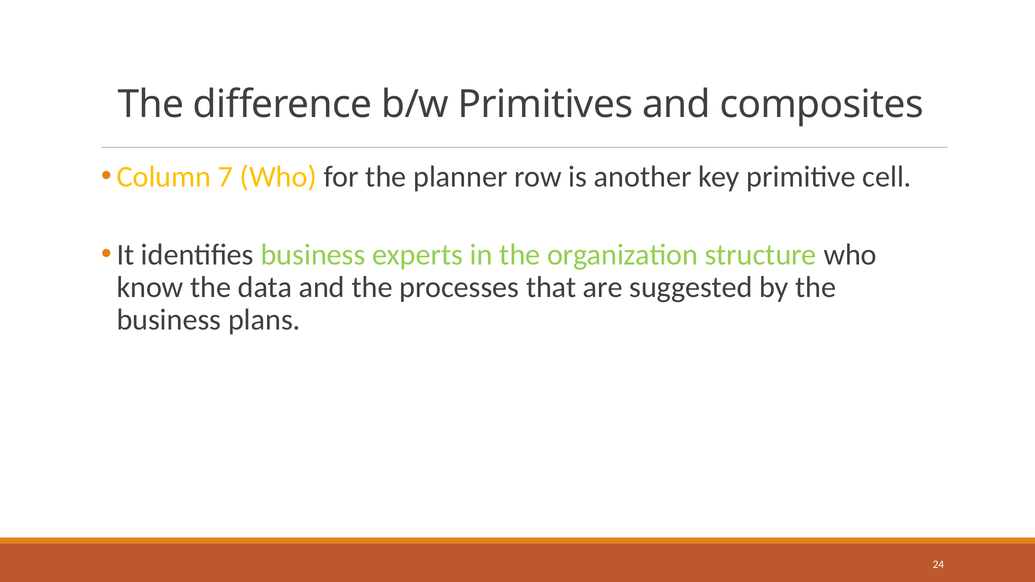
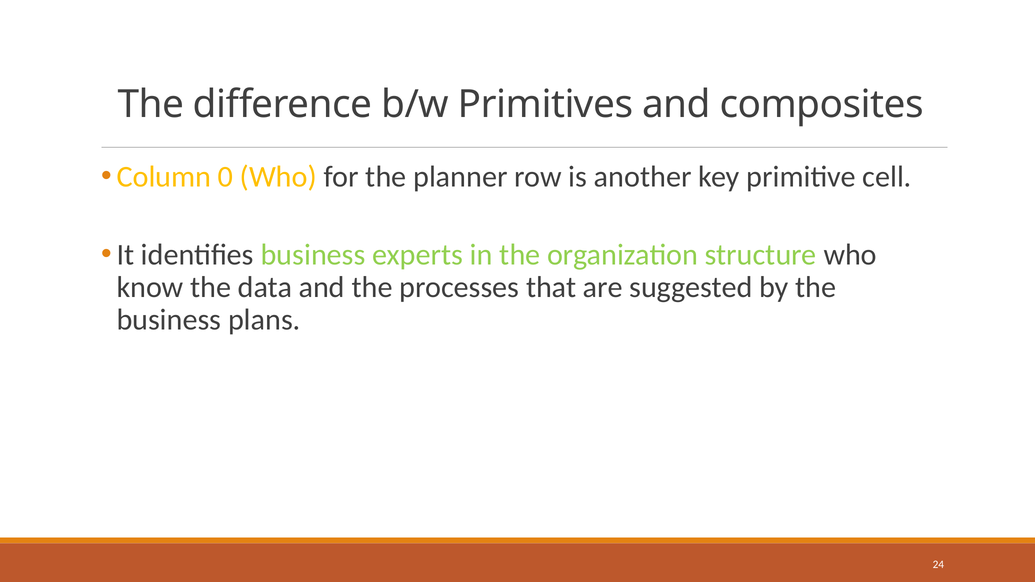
7: 7 -> 0
